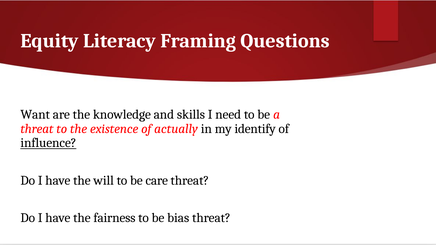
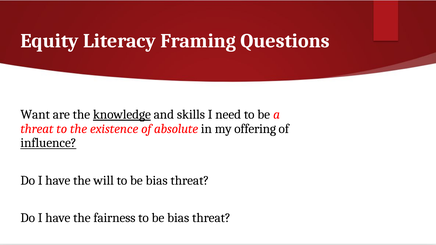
knowledge underline: none -> present
actually: actually -> absolute
identify: identify -> offering
will to be care: care -> bias
